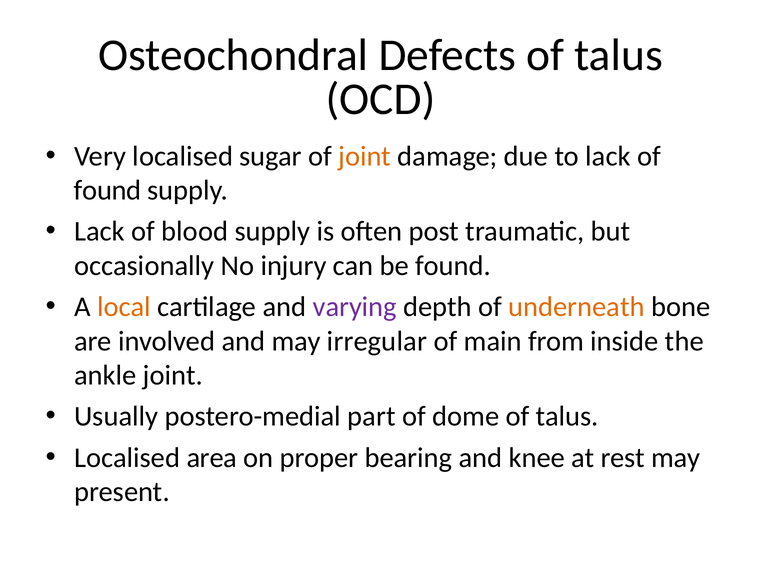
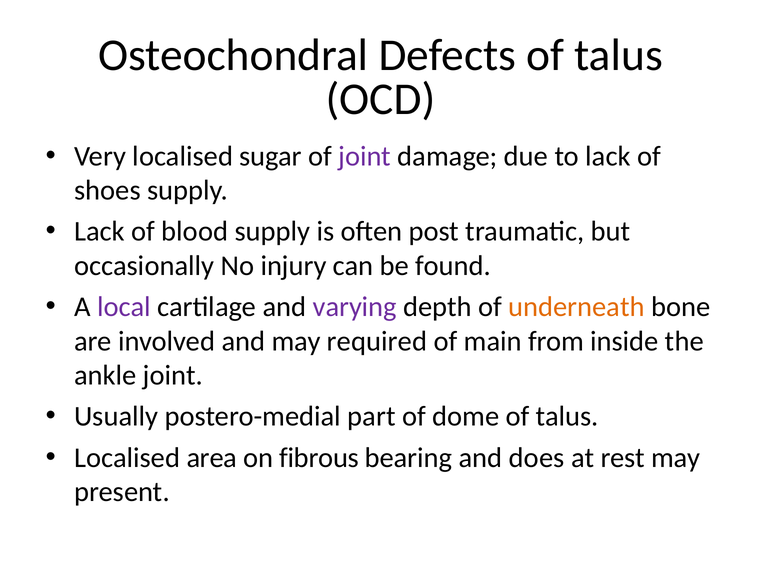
joint at (365, 156) colour: orange -> purple
found at (108, 190): found -> shoes
local colour: orange -> purple
irregular: irregular -> required
proper: proper -> fibrous
knee: knee -> does
